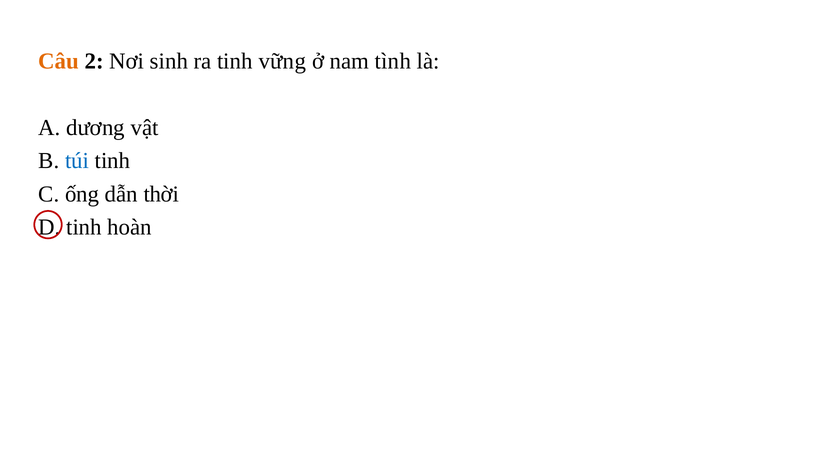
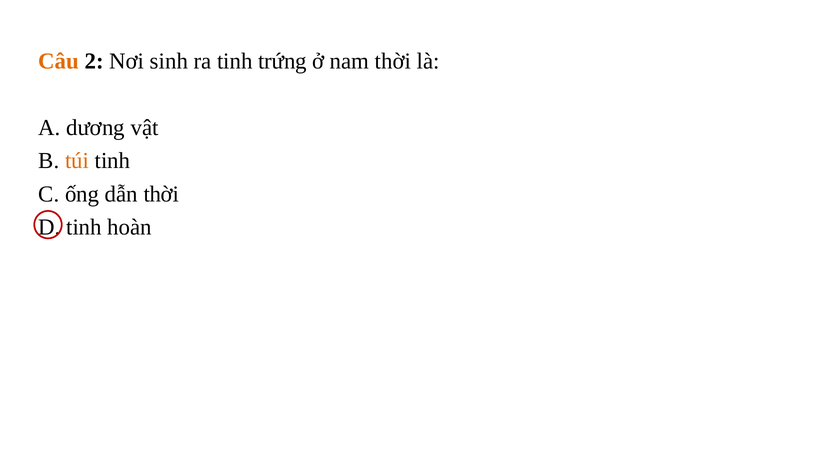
vững: vững -> trứng
nam tình: tình -> thời
túi colour: blue -> orange
